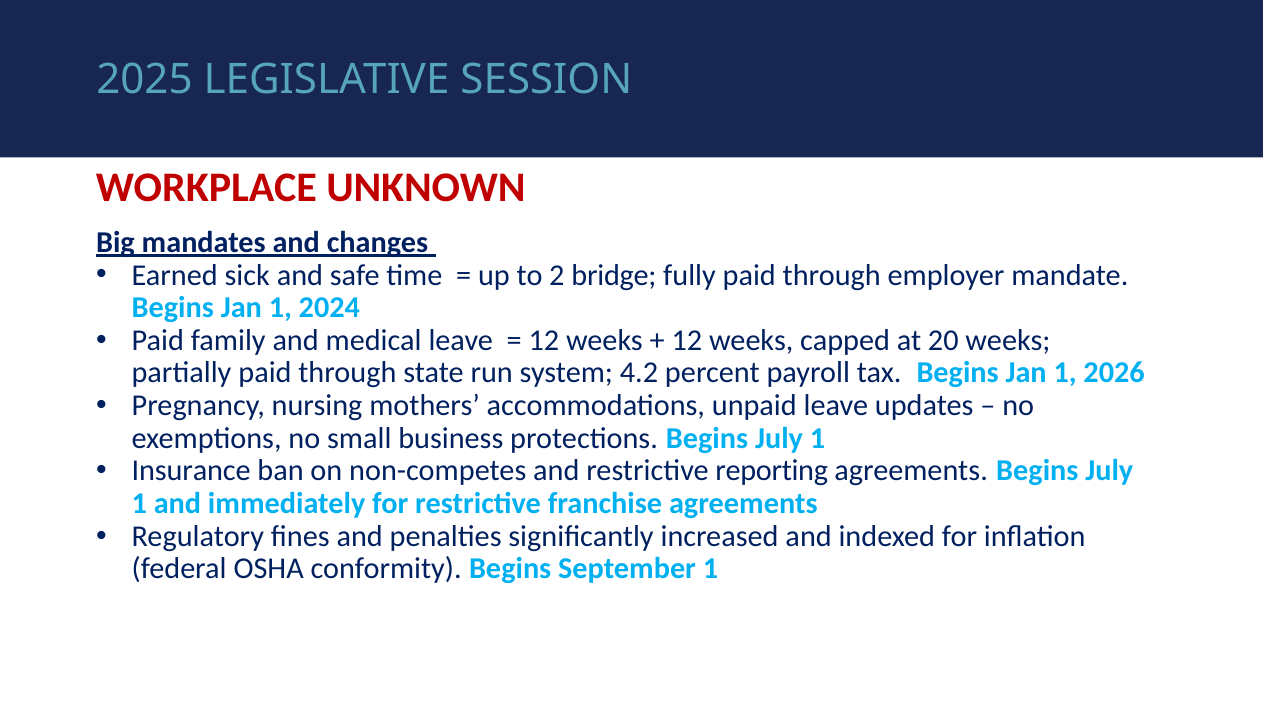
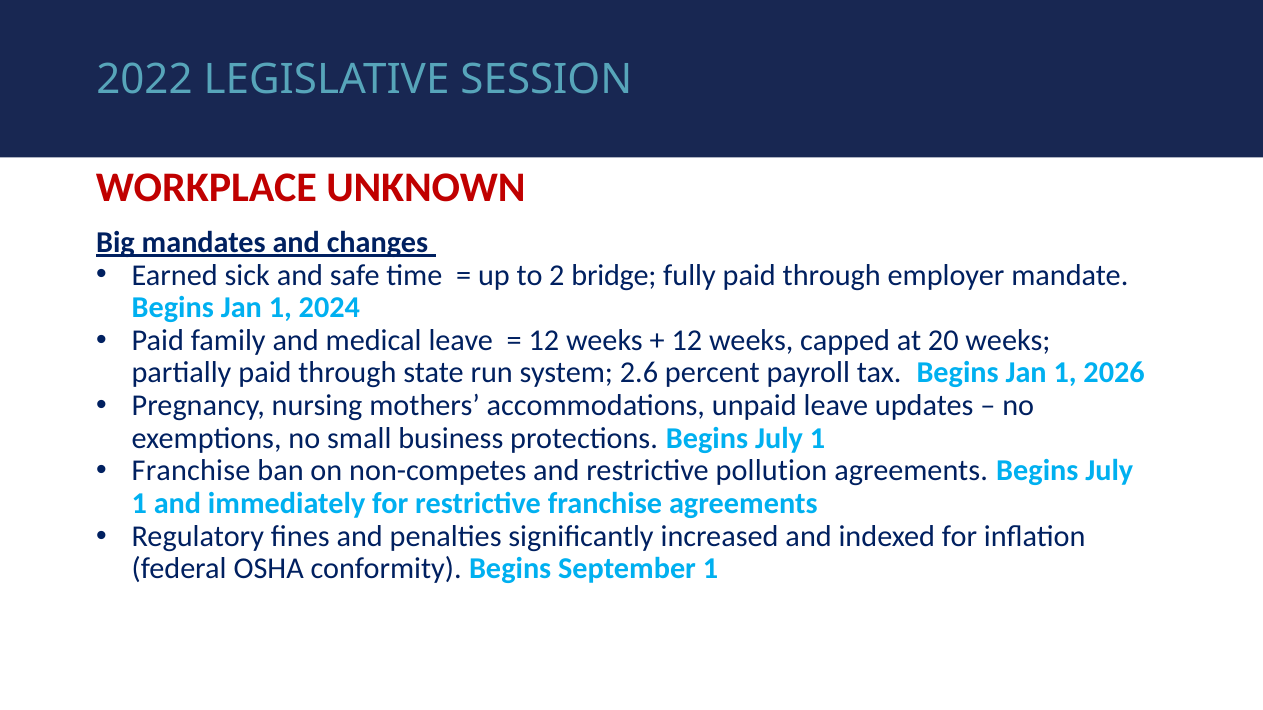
2025: 2025 -> 2022
4.2: 4.2 -> 2.6
Insurance at (191, 471): Insurance -> Franchise
reporting: reporting -> pollution
